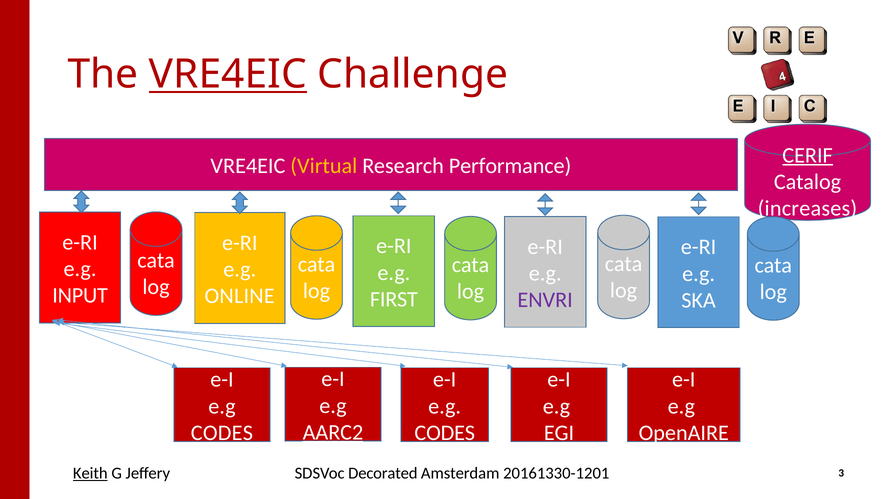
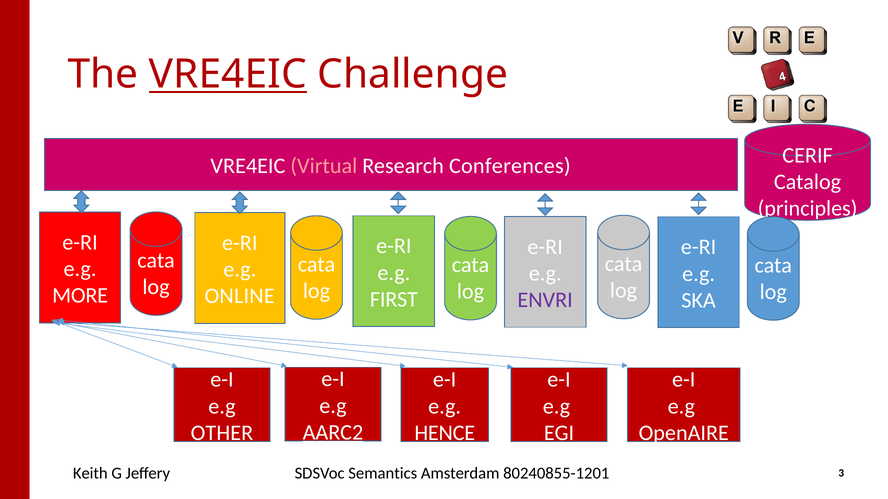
CERIF underline: present -> none
Virtual colour: yellow -> pink
Performance: Performance -> Conferences
increases: increases -> principles
INPUT: INPUT -> MORE
CODES at (222, 433): CODES -> OTHER
CODES at (445, 433): CODES -> HENCE
Keith underline: present -> none
Decorated: Decorated -> Semantics
20161330-1201: 20161330-1201 -> 80240855-1201
